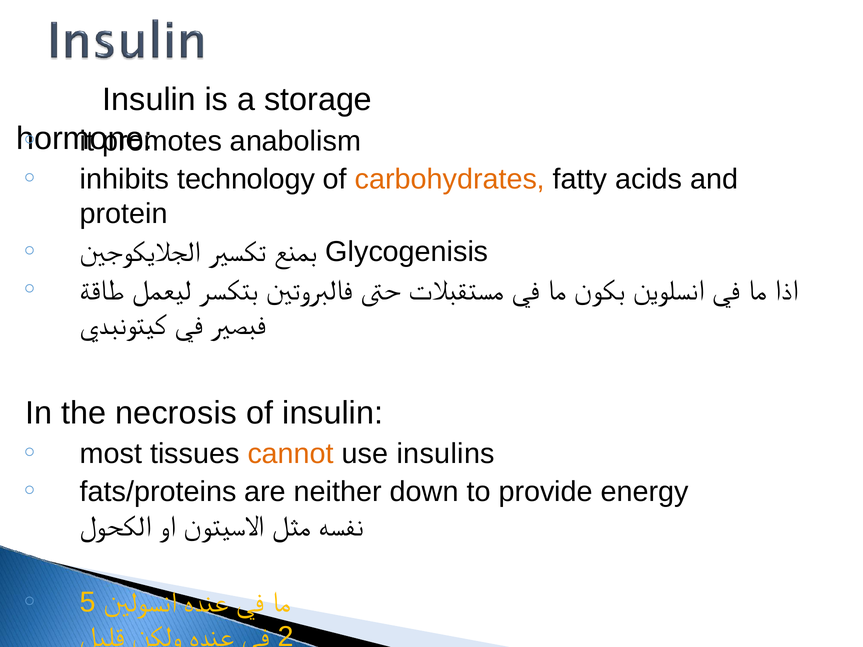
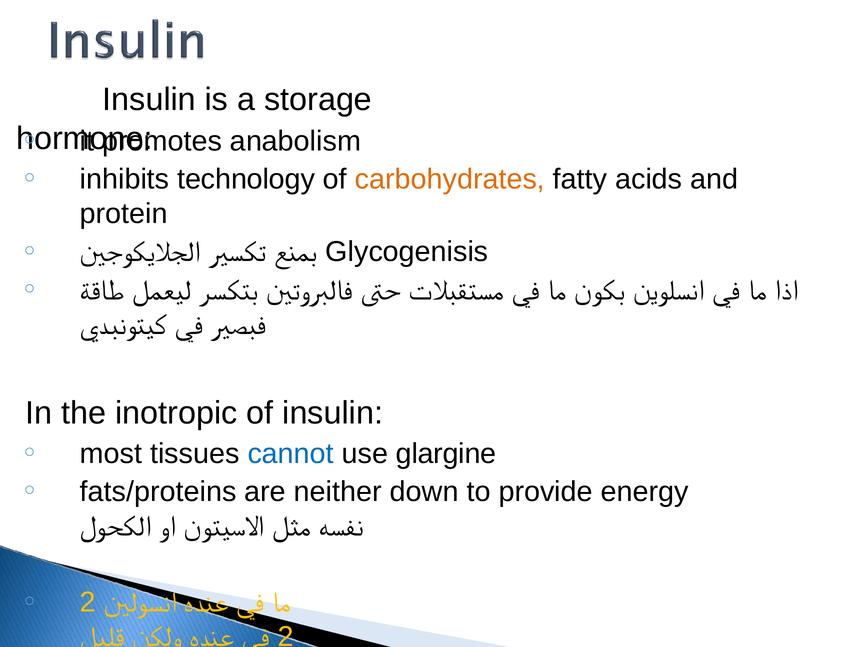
necrosis: necrosis -> inotropic
cannot colour: orange -> blue
insulins: insulins -> glargine
5 at (88, 603): 5 -> 2
